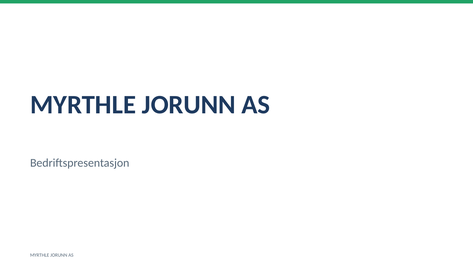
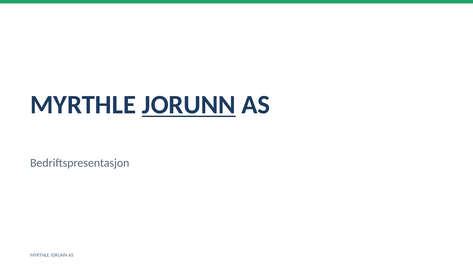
JORUNN at (189, 105) underline: none -> present
